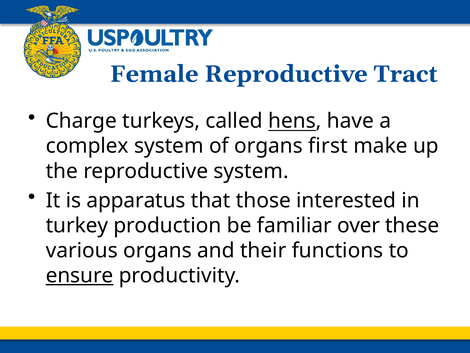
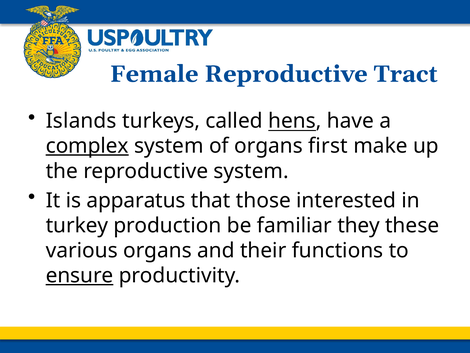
Charge: Charge -> Islands
complex underline: none -> present
over: over -> they
